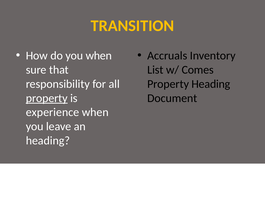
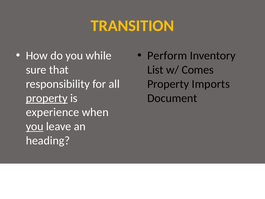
you when: when -> while
Accruals: Accruals -> Perform
Property Heading: Heading -> Imports
you at (35, 126) underline: none -> present
